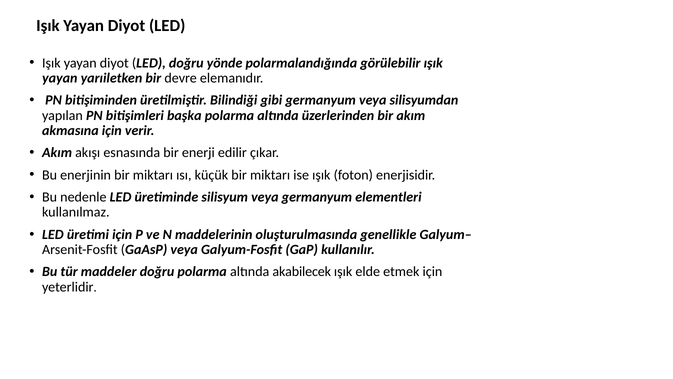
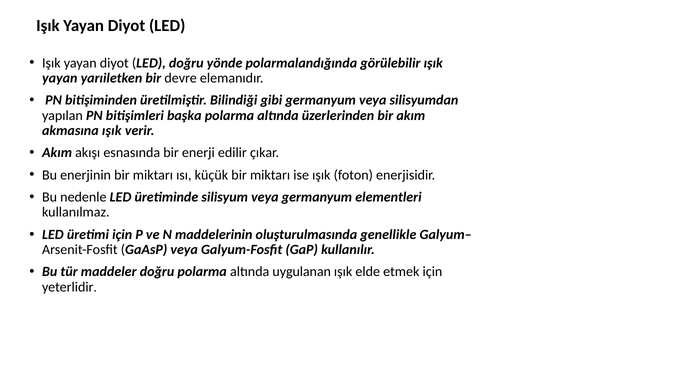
akmasına için: için -> ışık
akabilecek: akabilecek -> uygulanan
